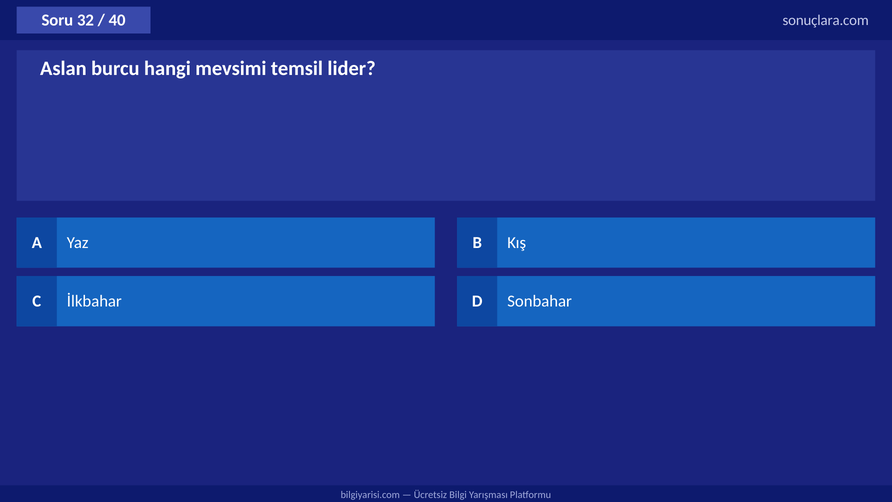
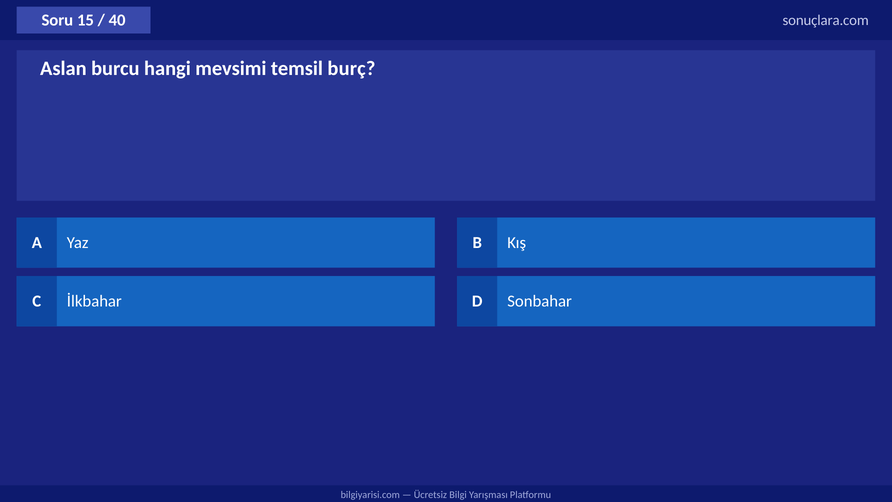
32: 32 -> 15
lider: lider -> burç
